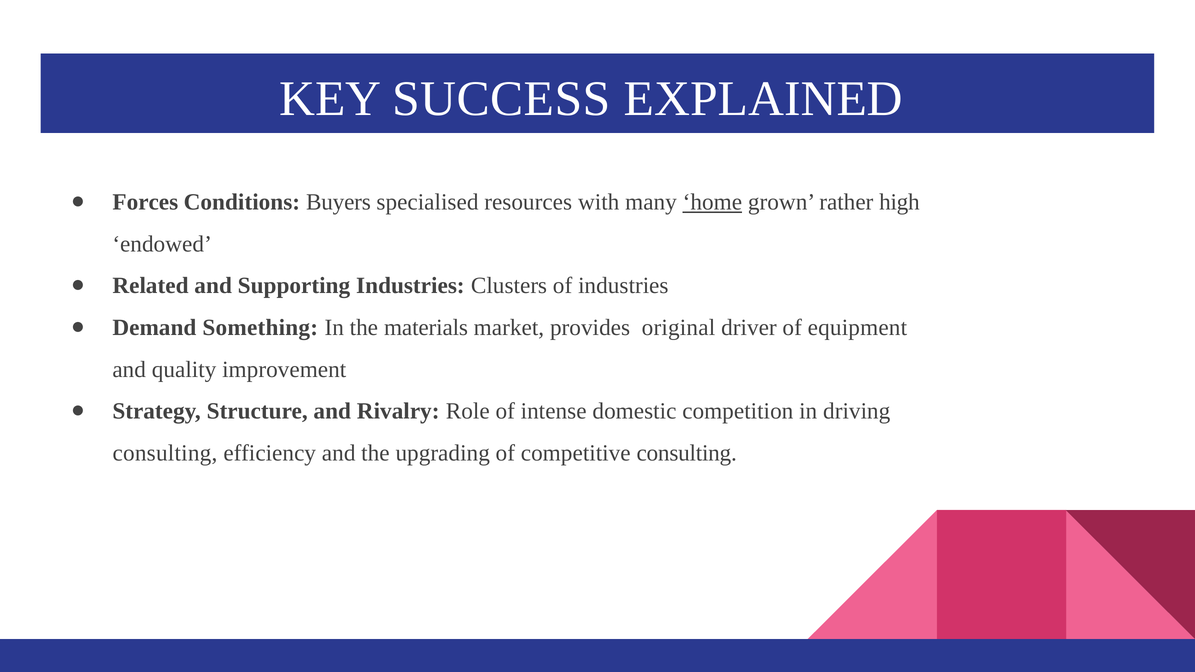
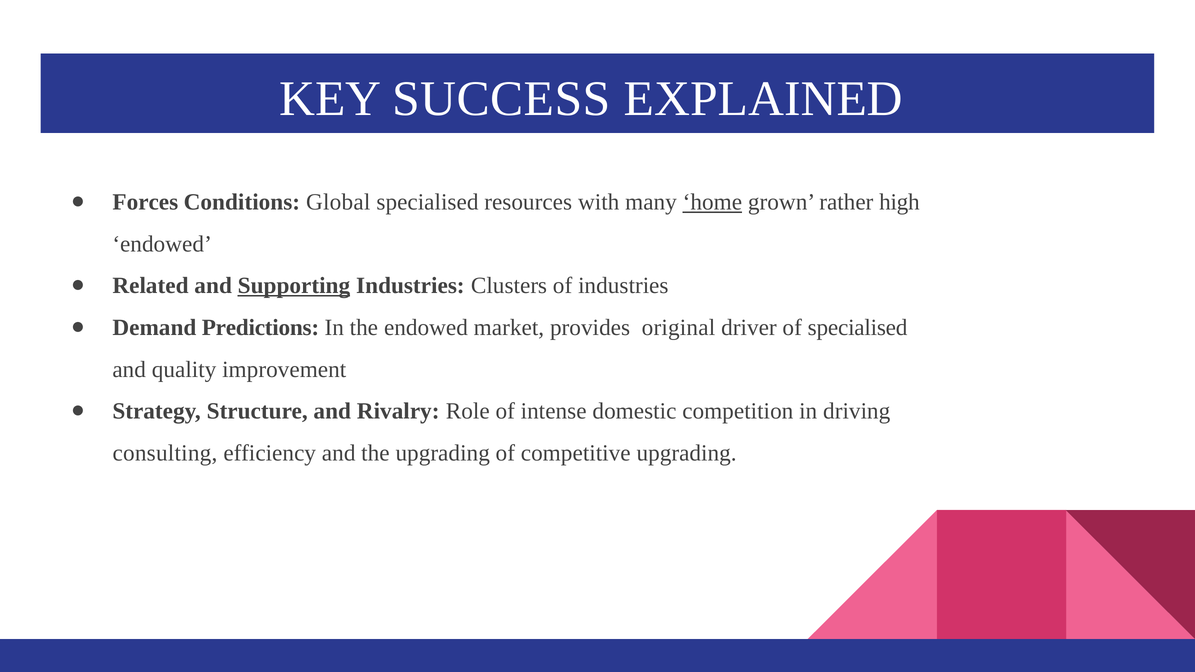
Buyers: Buyers -> Global
Supporting underline: none -> present
Something: Something -> Predictions
the materials: materials -> endowed
of equipment: equipment -> specialised
competitive consulting: consulting -> upgrading
